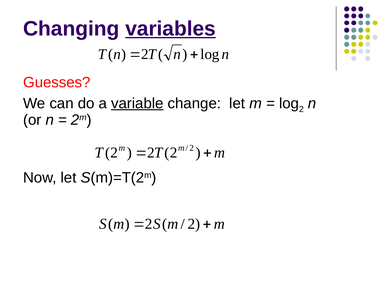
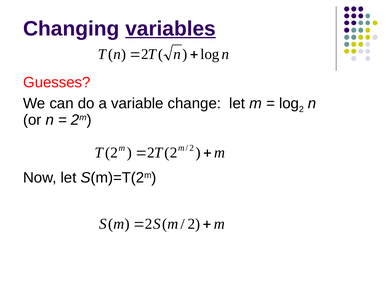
variable underline: present -> none
